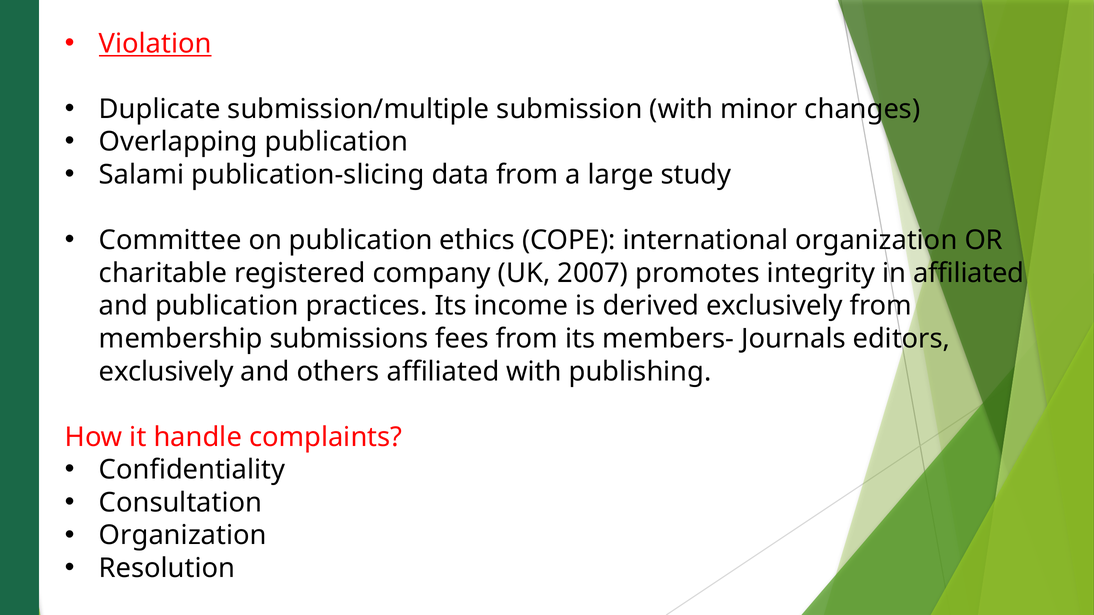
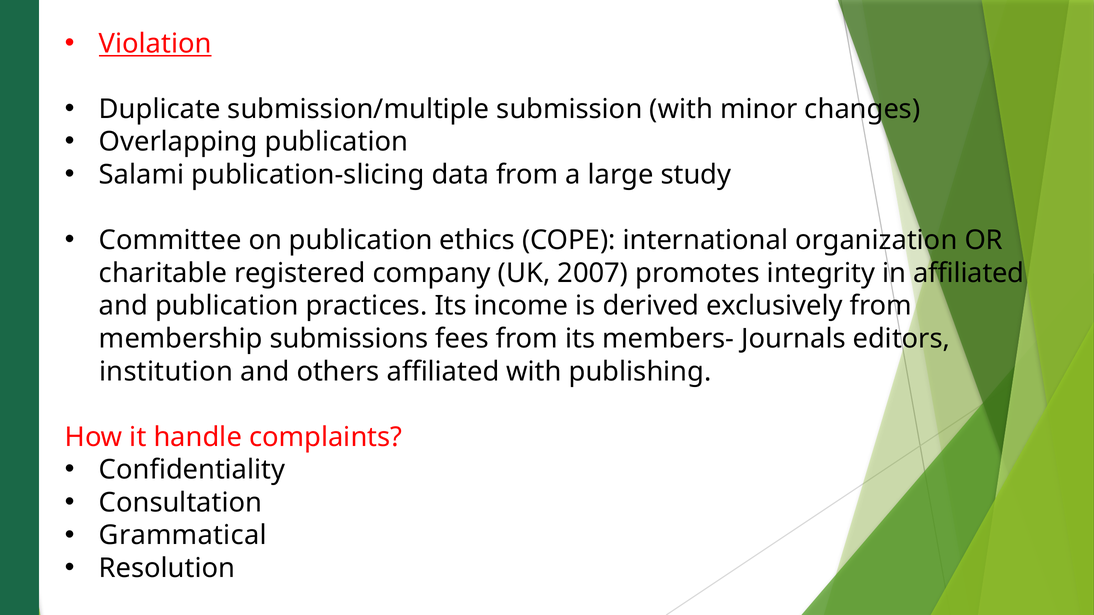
exclusively at (166, 372): exclusively -> institution
Organization at (183, 536): Organization -> Grammatical
